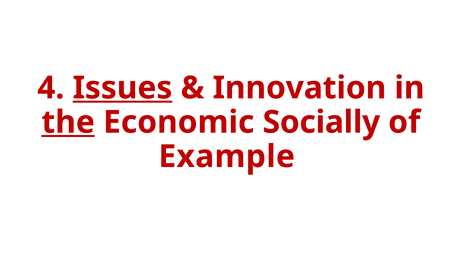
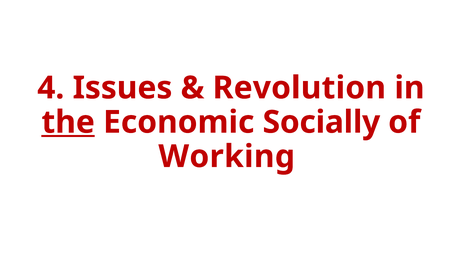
Issues underline: present -> none
Innovation: Innovation -> Revolution
Example: Example -> Working
